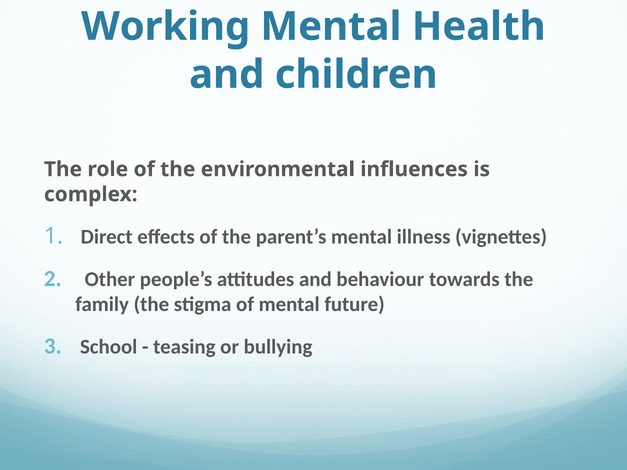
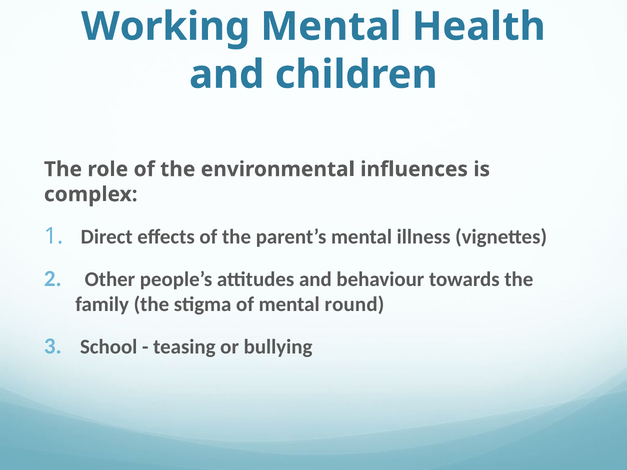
future: future -> round
